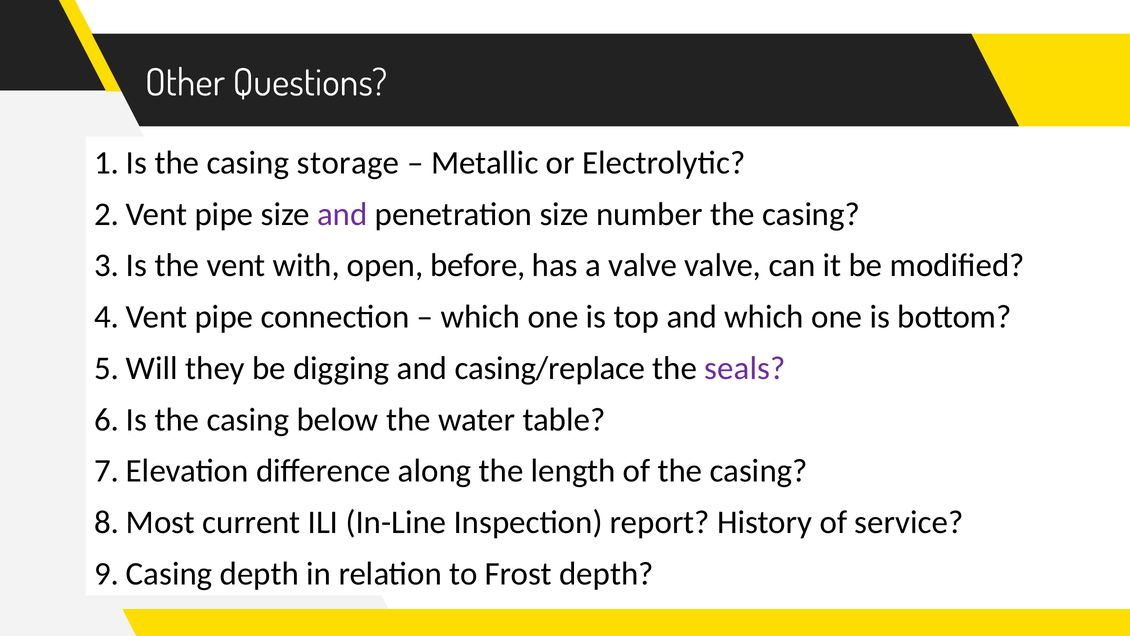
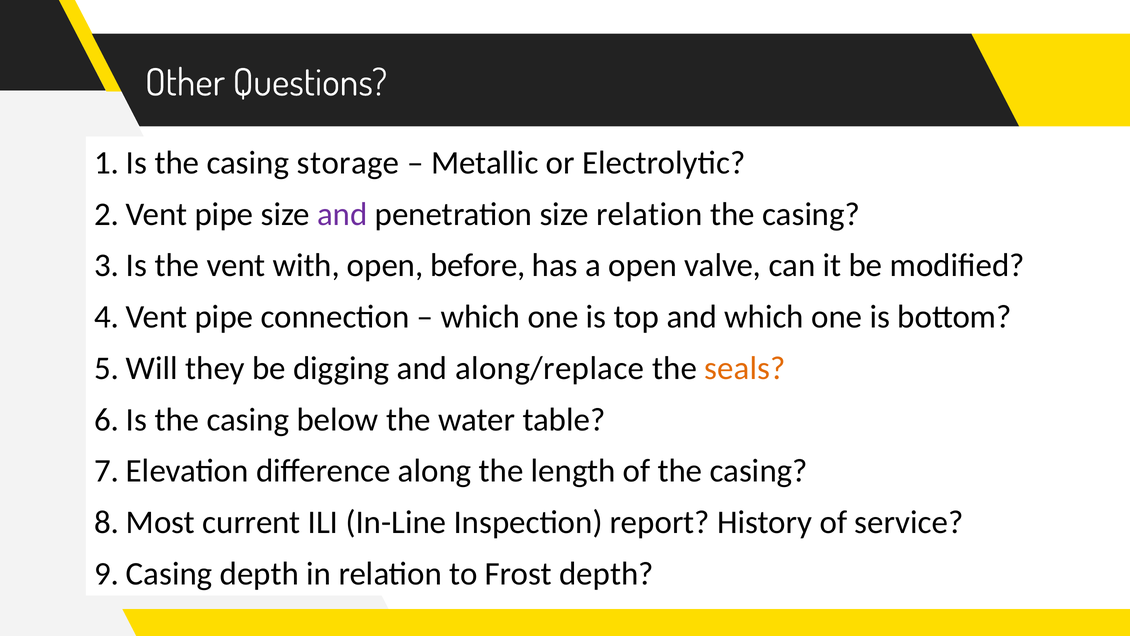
size number: number -> relation
a valve: valve -> open
casing/replace: casing/replace -> along/replace
seals colour: purple -> orange
